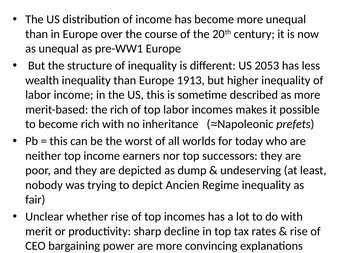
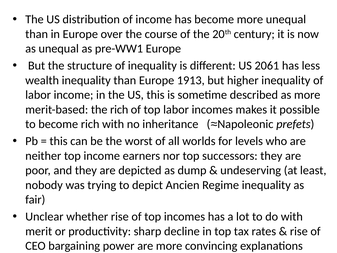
2053: 2053 -> 2061
today: today -> levels
